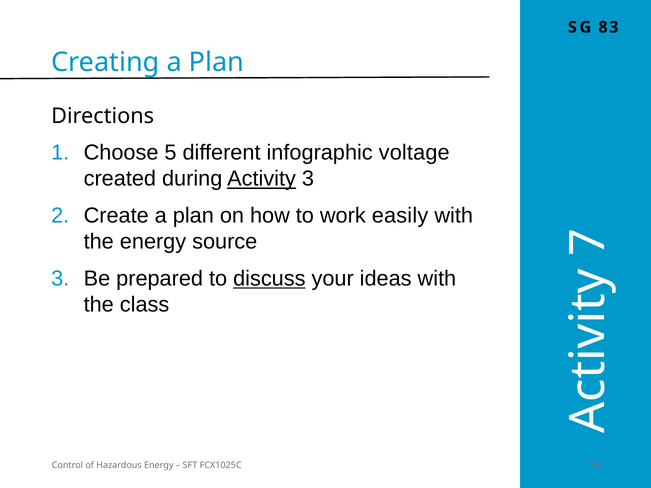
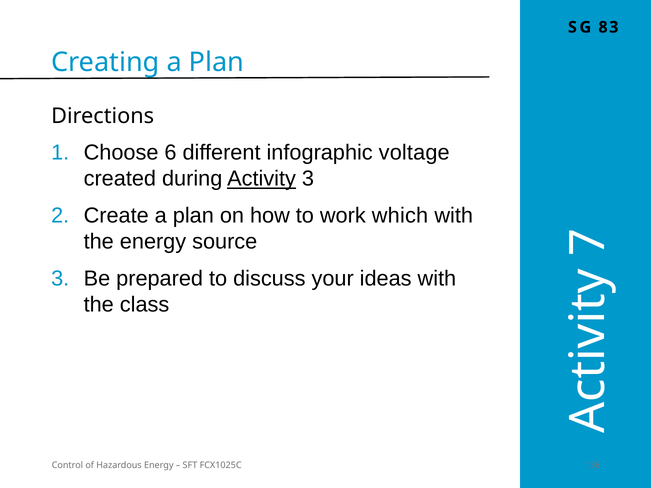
5: 5 -> 6
easily: easily -> which
discuss underline: present -> none
